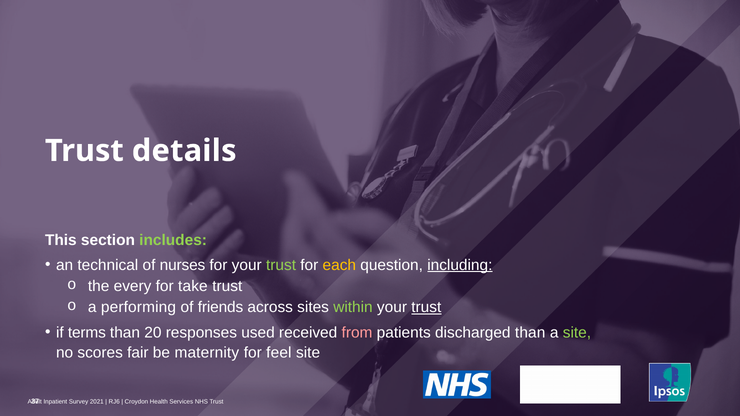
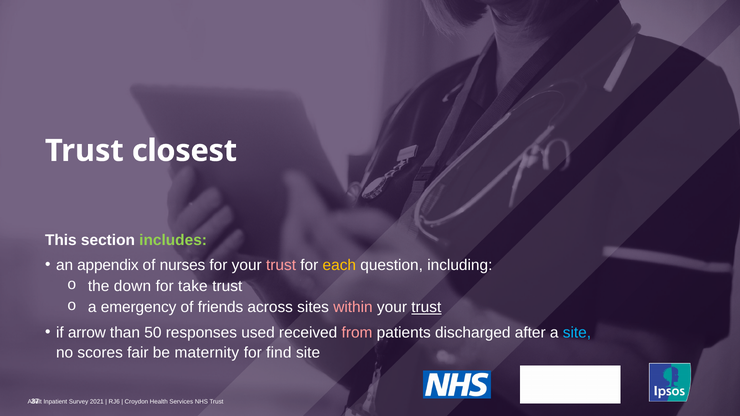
details: details -> closest
technical: technical -> appendix
trust at (281, 265) colour: light green -> pink
including underline: present -> none
every: every -> down
performing: performing -> emergency
within colour: light green -> pink
terms: terms -> arrow
20: 20 -> 50
discharged than: than -> after
site at (577, 333) colour: light green -> light blue
feel: feel -> find
